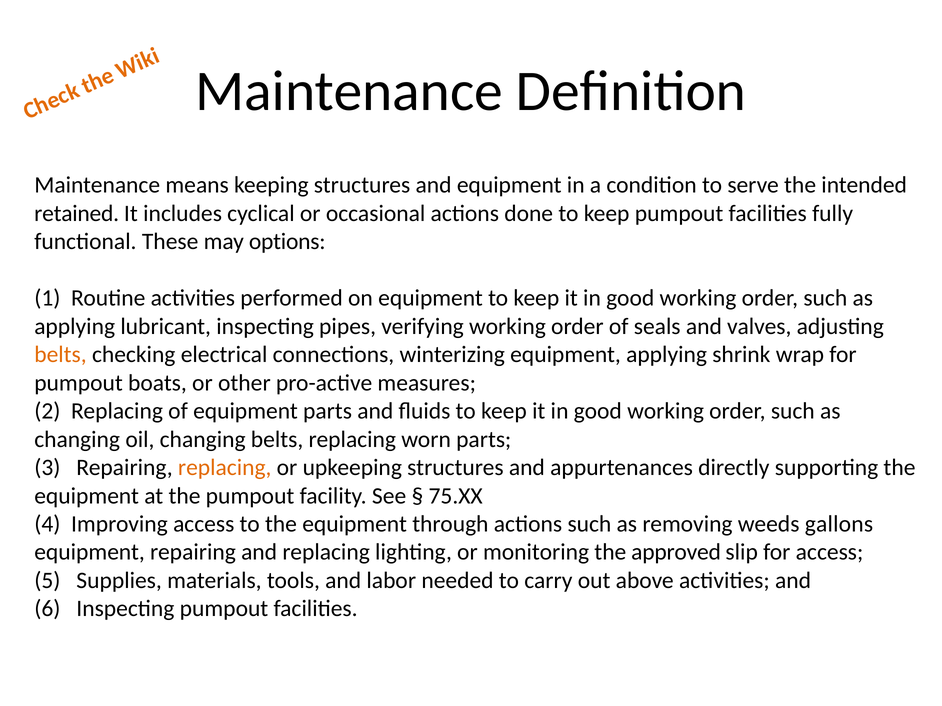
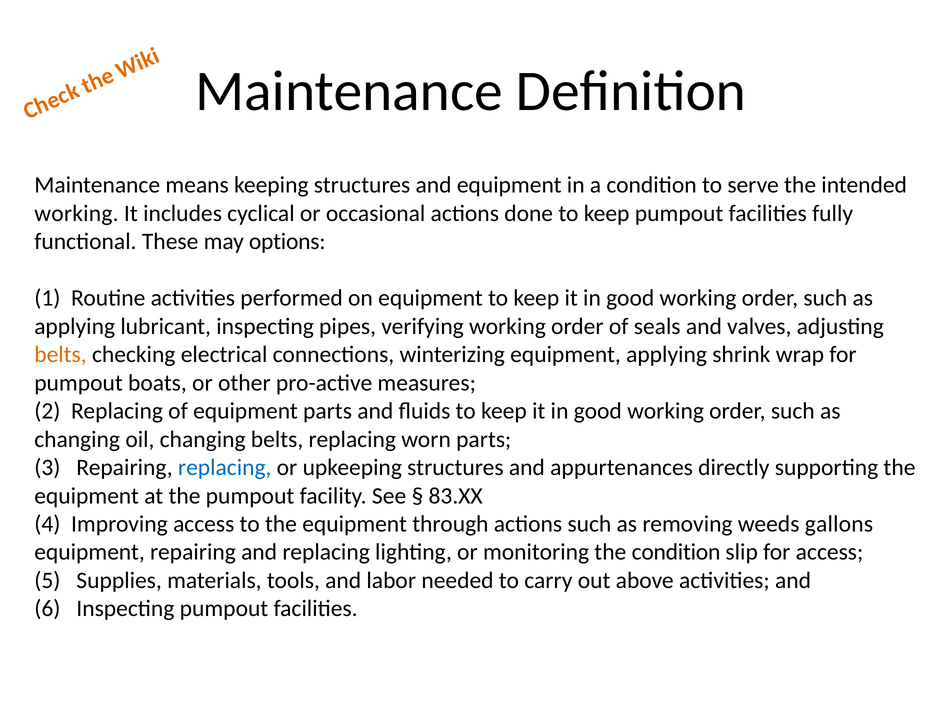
retained at (77, 213): retained -> working
replacing at (225, 468) colour: orange -> blue
75.XX: 75.XX -> 83.XX
the approved: approved -> condition
